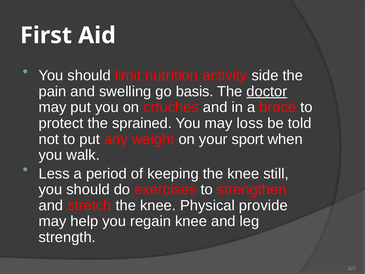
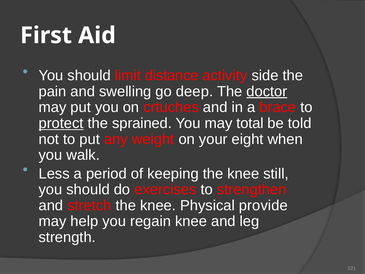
nutrition: nutrition -> distance
basis: basis -> deep
protect underline: none -> present
loss: loss -> total
sport: sport -> eight
